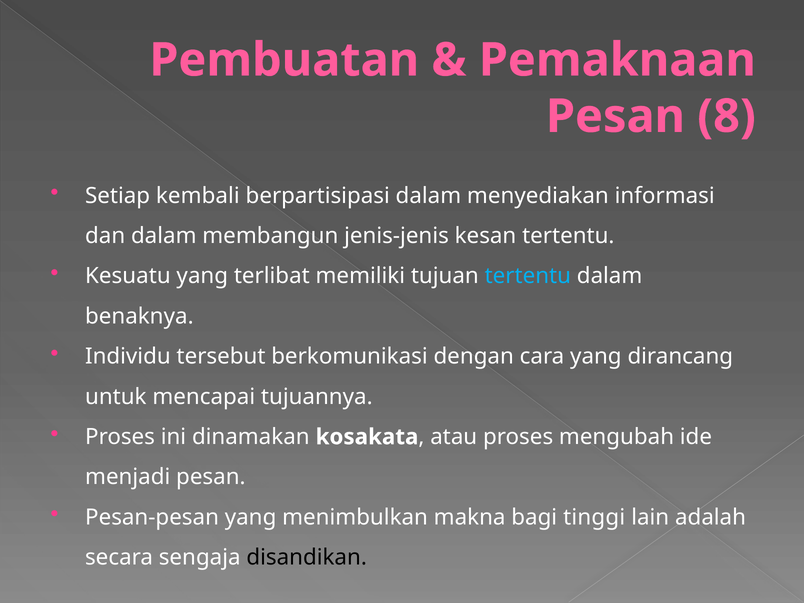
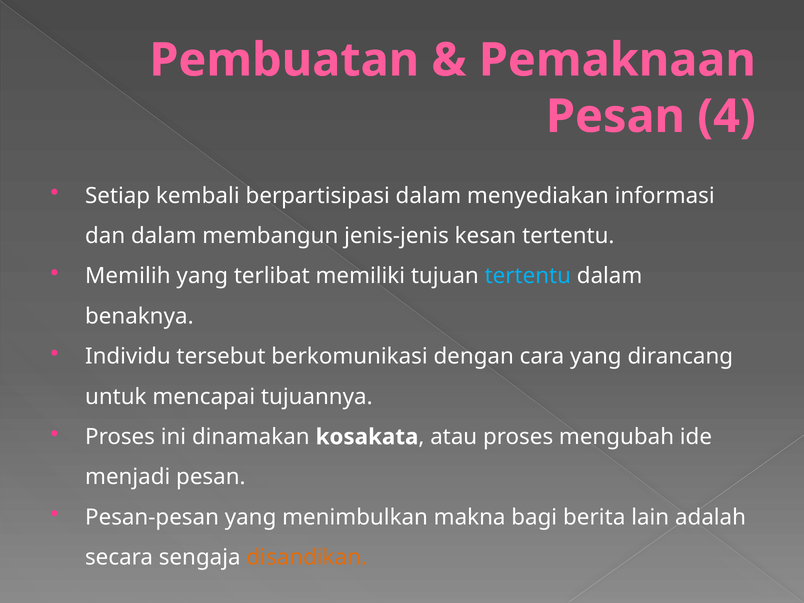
8: 8 -> 4
Kesuatu: Kesuatu -> Memilih
tinggi: tinggi -> berita
disandikan colour: black -> orange
